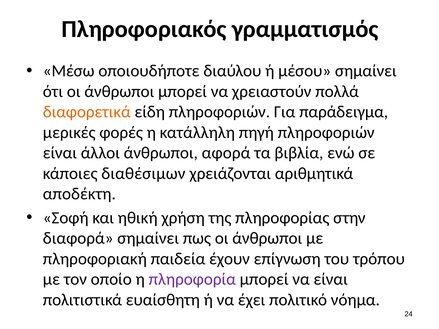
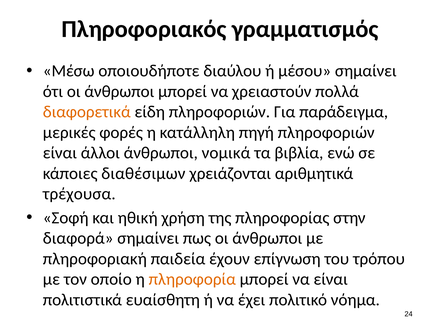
αφορά: αφορά -> νομικά
αποδέκτη: αποδέκτη -> τρέχουσα
πληροφορία colour: purple -> orange
